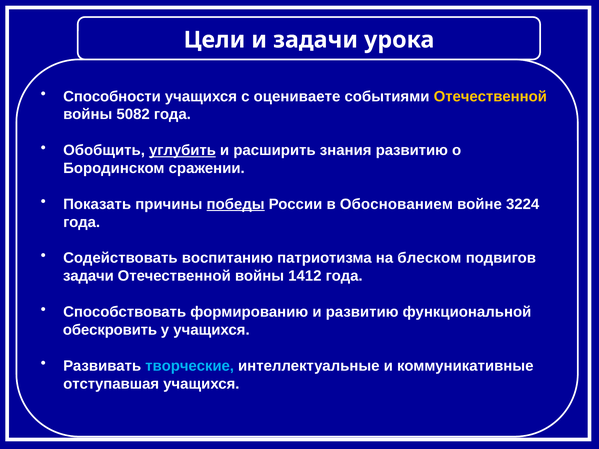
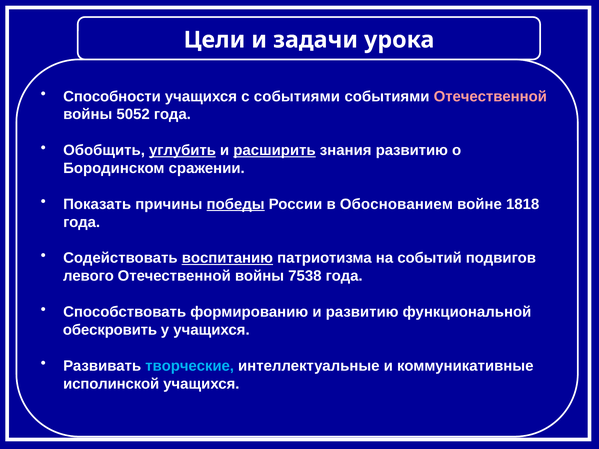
с оцениваете: оцениваете -> событиями
Отечественной at (490, 96) colour: yellow -> pink
5082: 5082 -> 5052
расширить underline: none -> present
3224: 3224 -> 1818
воспитанию underline: none -> present
блеском: блеском -> событий
задачи at (88, 276): задачи -> левого
1412: 1412 -> 7538
отступавшая: отступавшая -> исполинской
